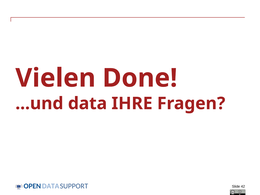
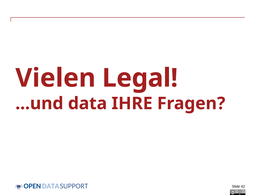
Done: Done -> Legal
